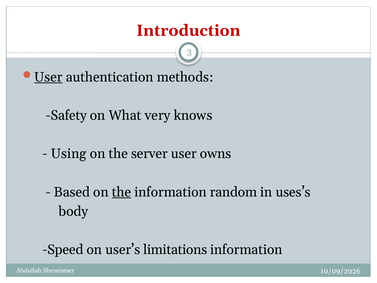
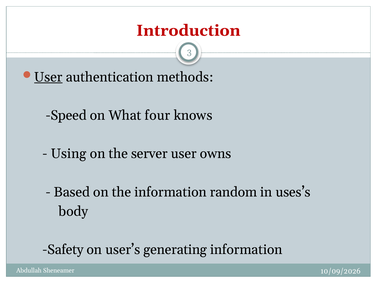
Safety: Safety -> Speed
very: very -> four
the at (121, 192) underline: present -> none
Speed: Speed -> Safety
limitations: limitations -> generating
